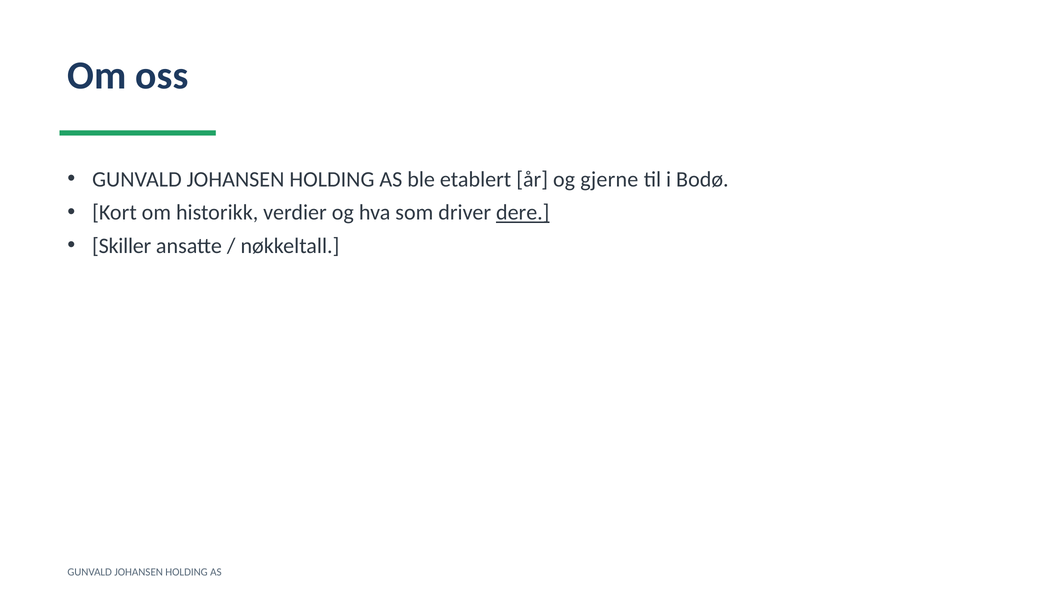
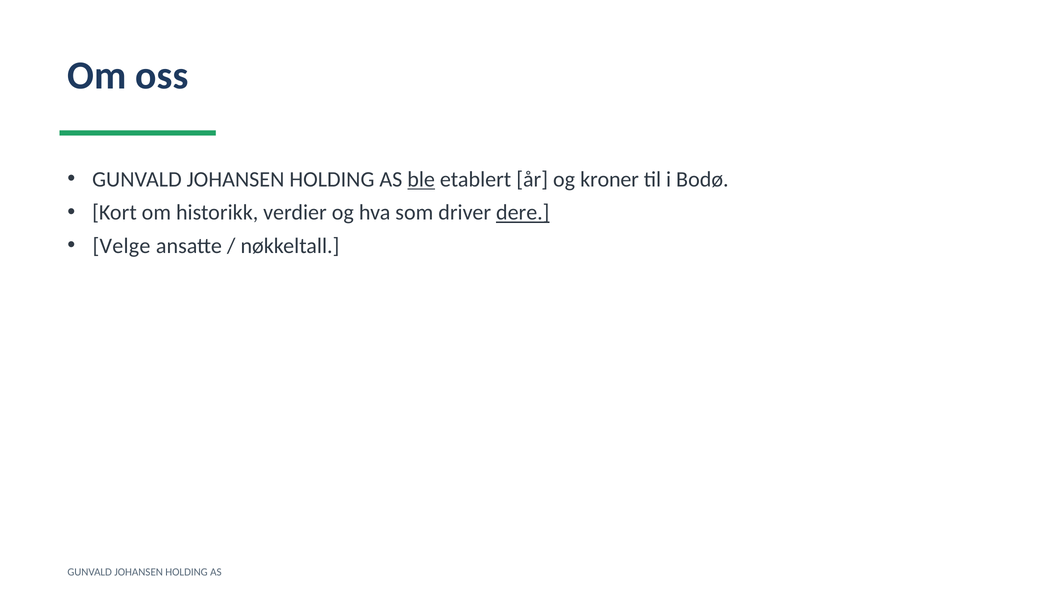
ble underline: none -> present
gjerne: gjerne -> kroner
Skiller: Skiller -> Velge
